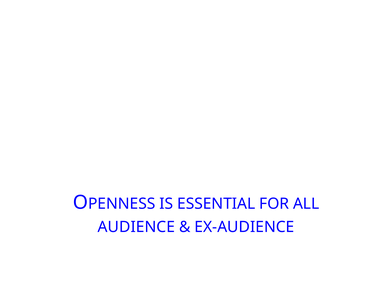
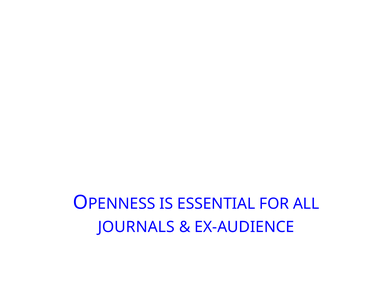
AUDIENCE: AUDIENCE -> JOURNALS
